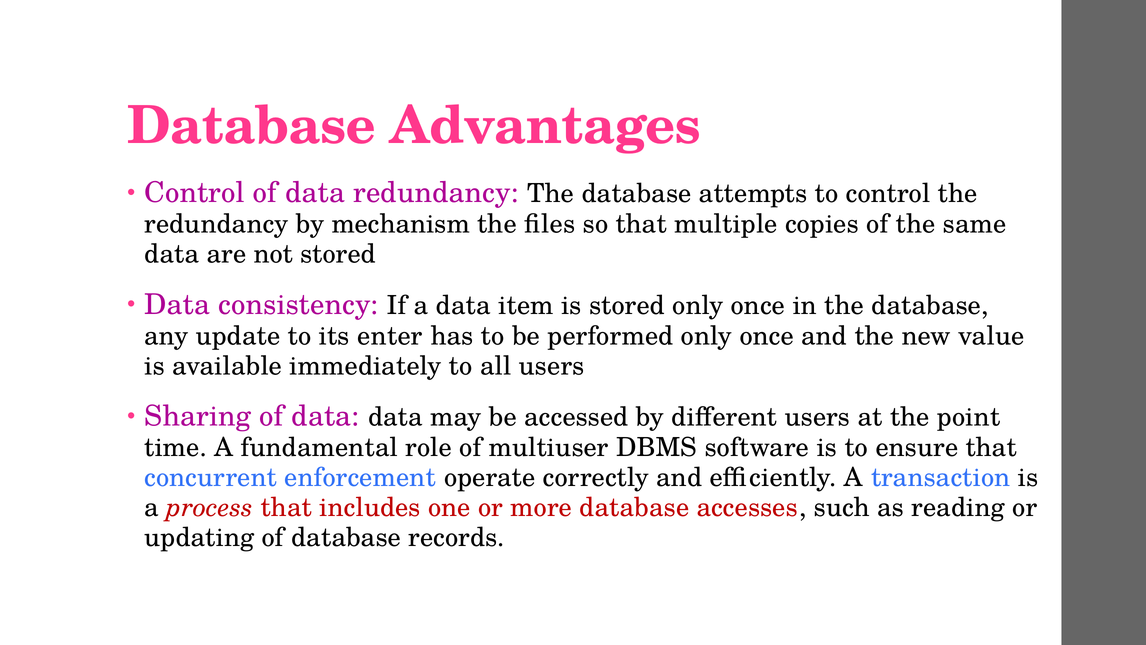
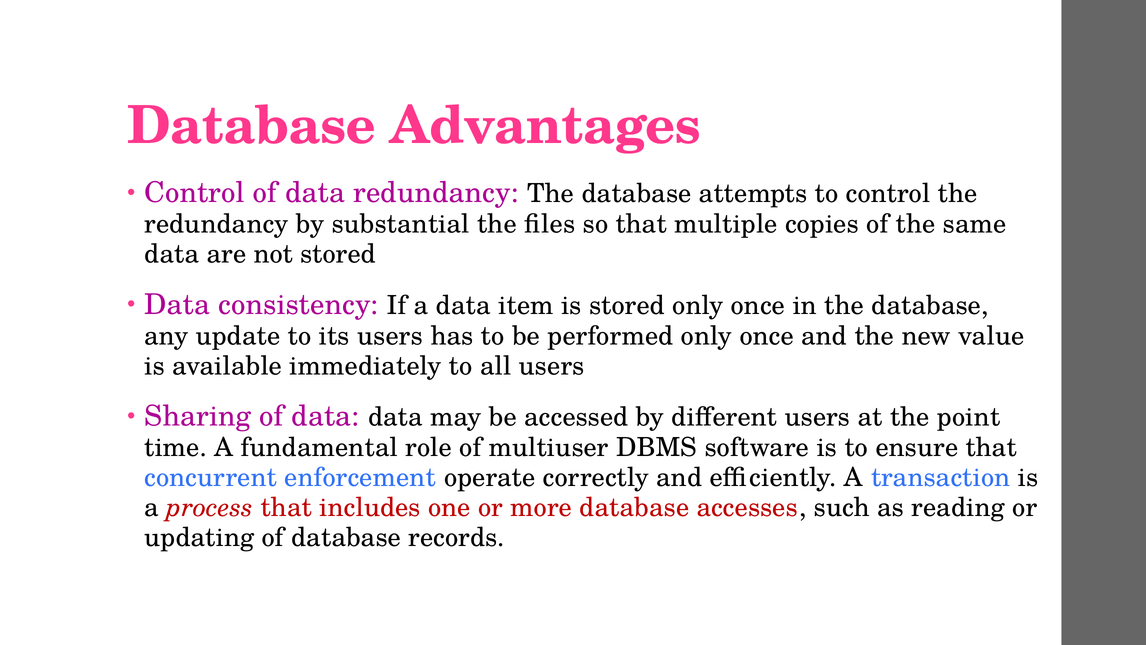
mechanism: mechanism -> substantial
its enter: enter -> users
